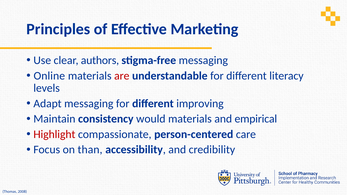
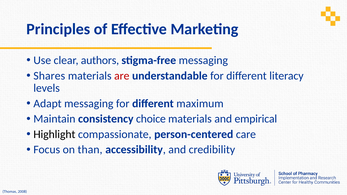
Online: Online -> Shares
improving: improving -> maximum
would: would -> choice
Highlight colour: red -> black
